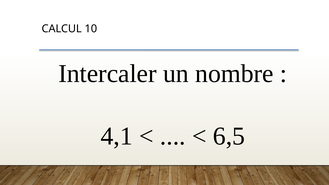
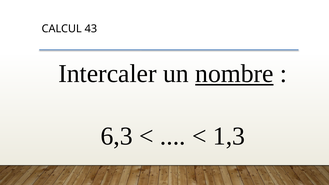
10: 10 -> 43
nombre underline: none -> present
4,1: 4,1 -> 6,3
6,5: 6,5 -> 1,3
